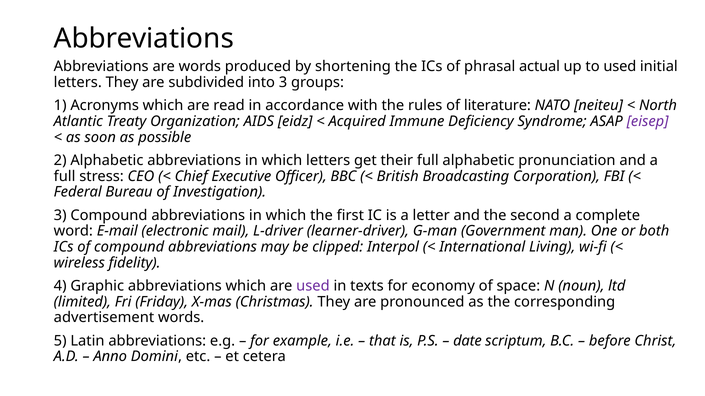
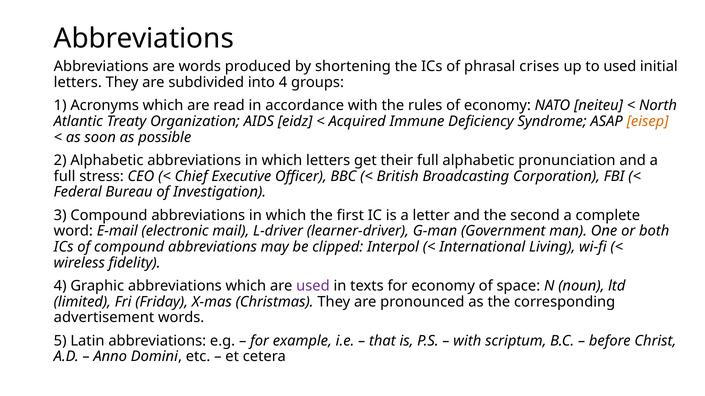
actual: actual -> crises
into 3: 3 -> 4
of literature: literature -> economy
eisep colour: purple -> orange
date at (467, 341): date -> with
